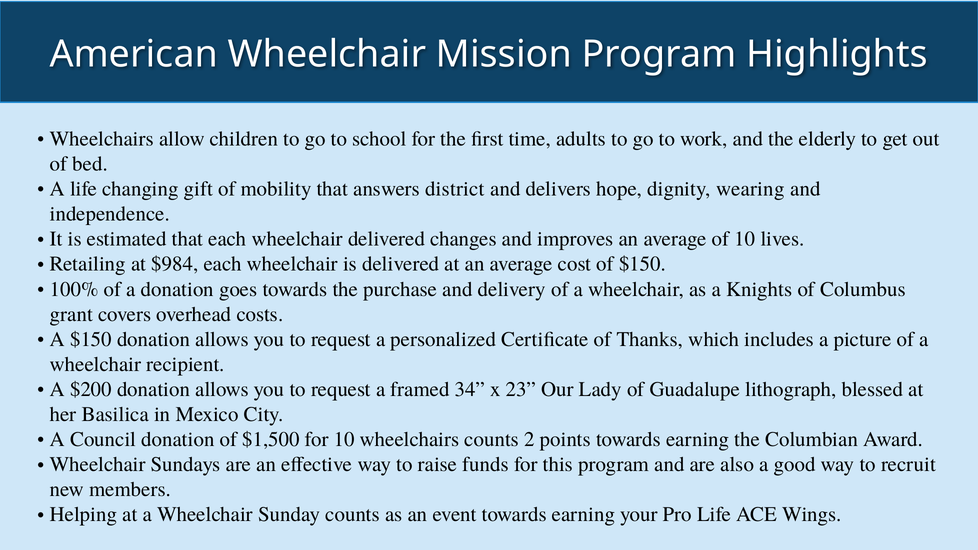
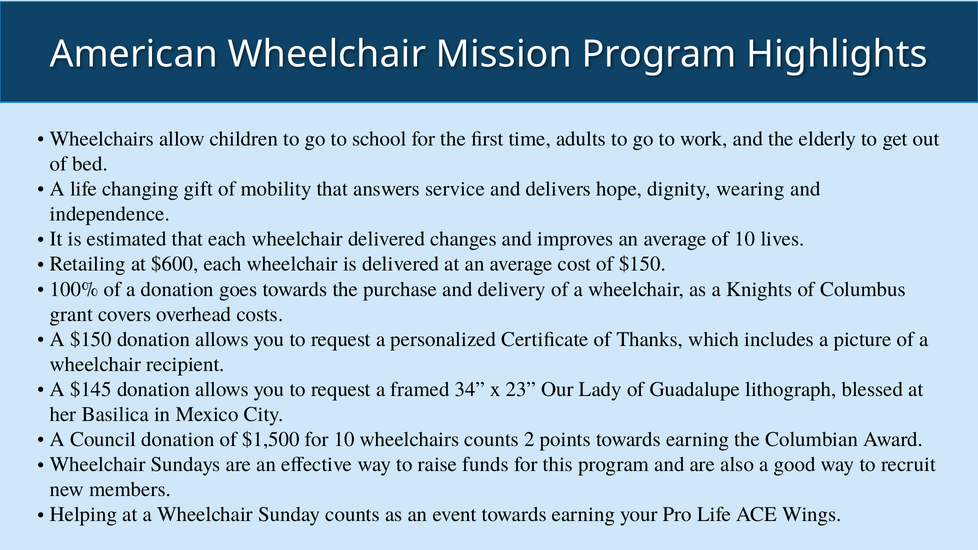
district: district -> service
$984: $984 -> $600
$200: $200 -> $145
